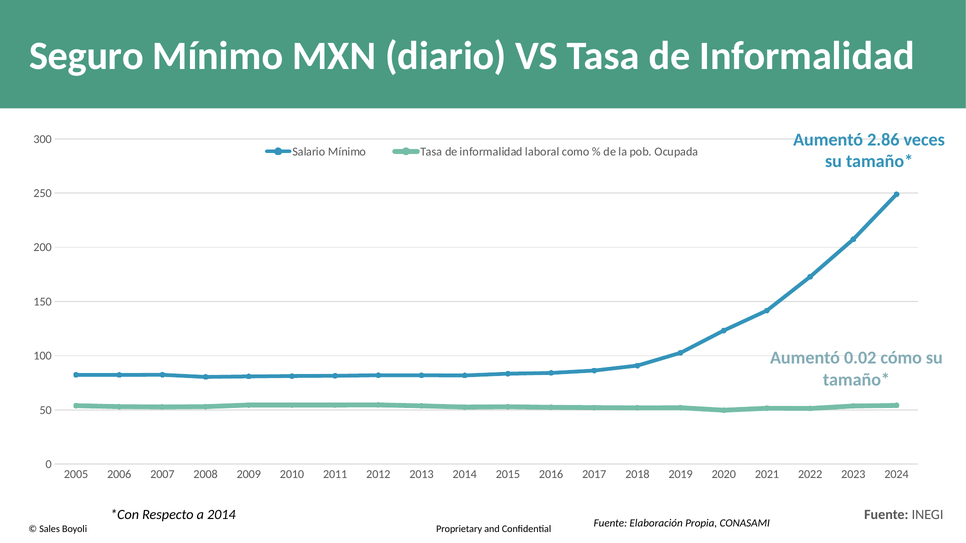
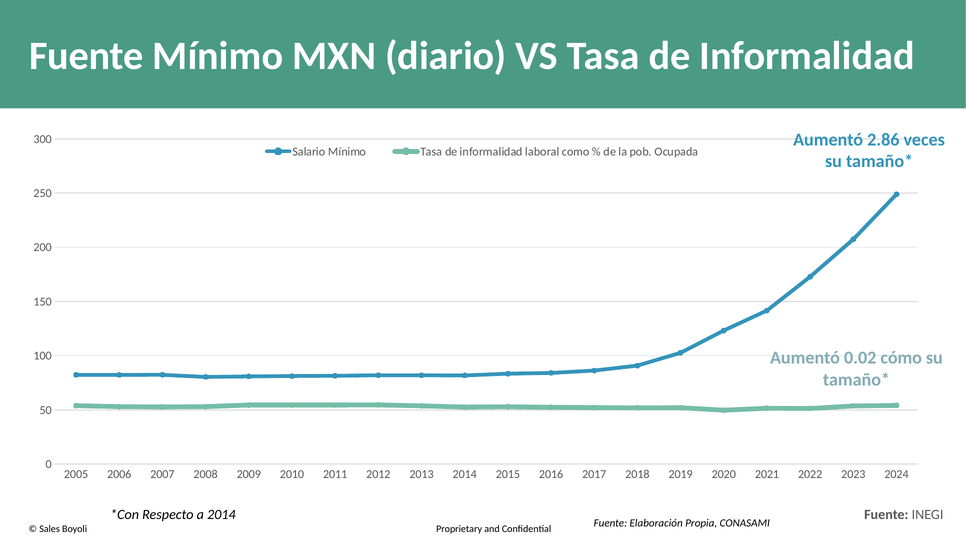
Seguro at (86, 56): Seguro -> Fuente
